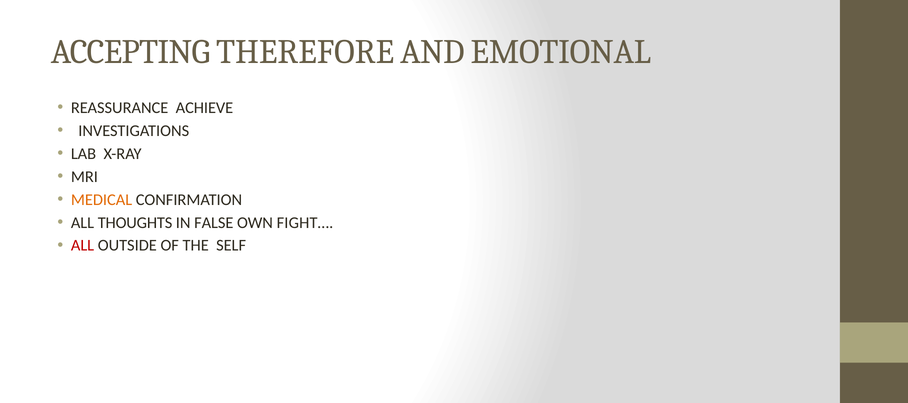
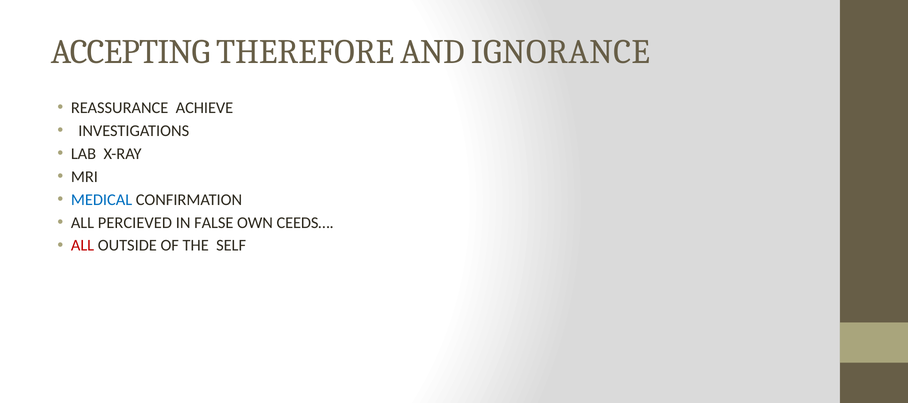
EMOTIONAL: EMOTIONAL -> IGNORANCE
MEDICAL colour: orange -> blue
THOUGHTS: THOUGHTS -> PERCIEVED
FIGHT…: FIGHT… -> CEEDS…
